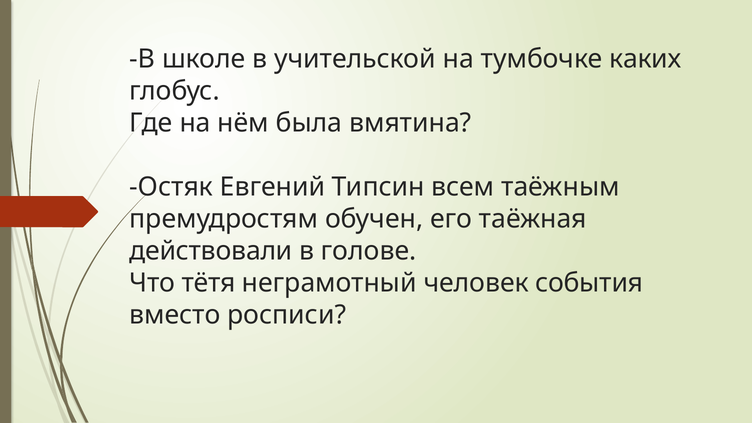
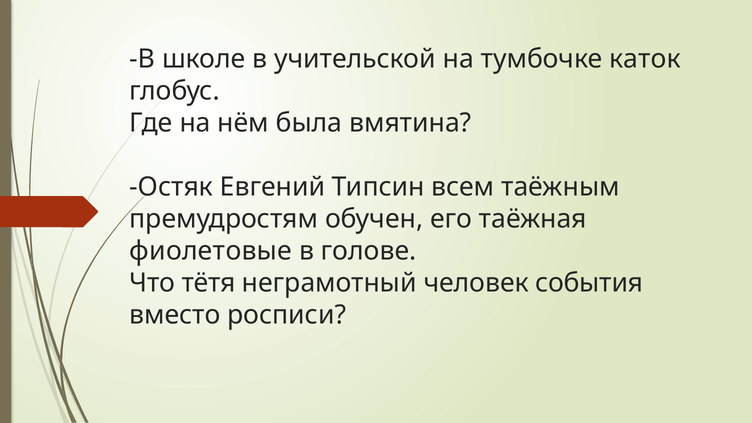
каких: каких -> каток
действовали: действовали -> фиолетовые
